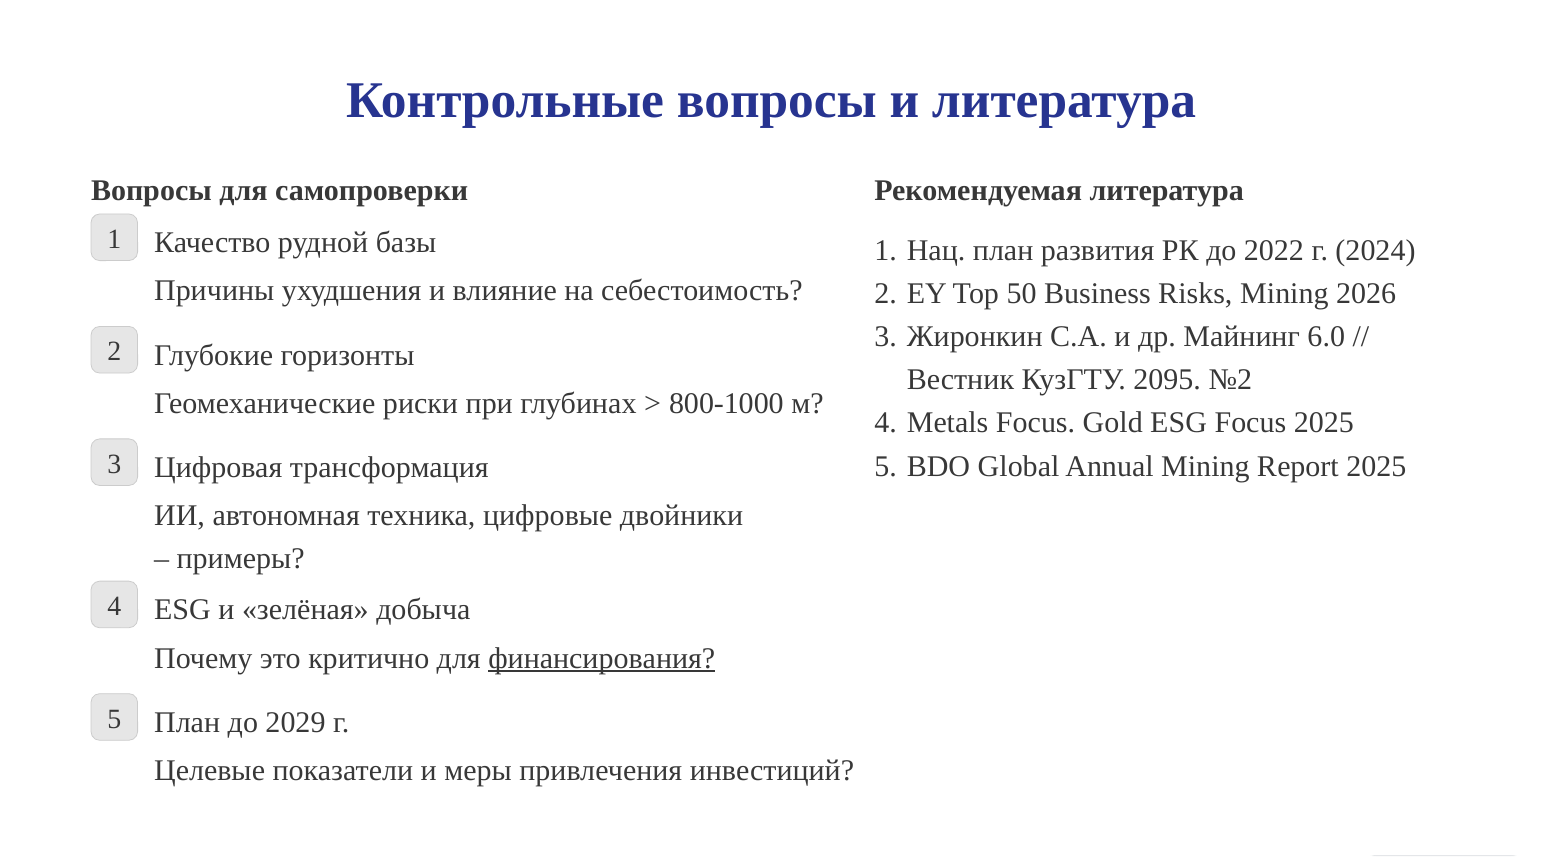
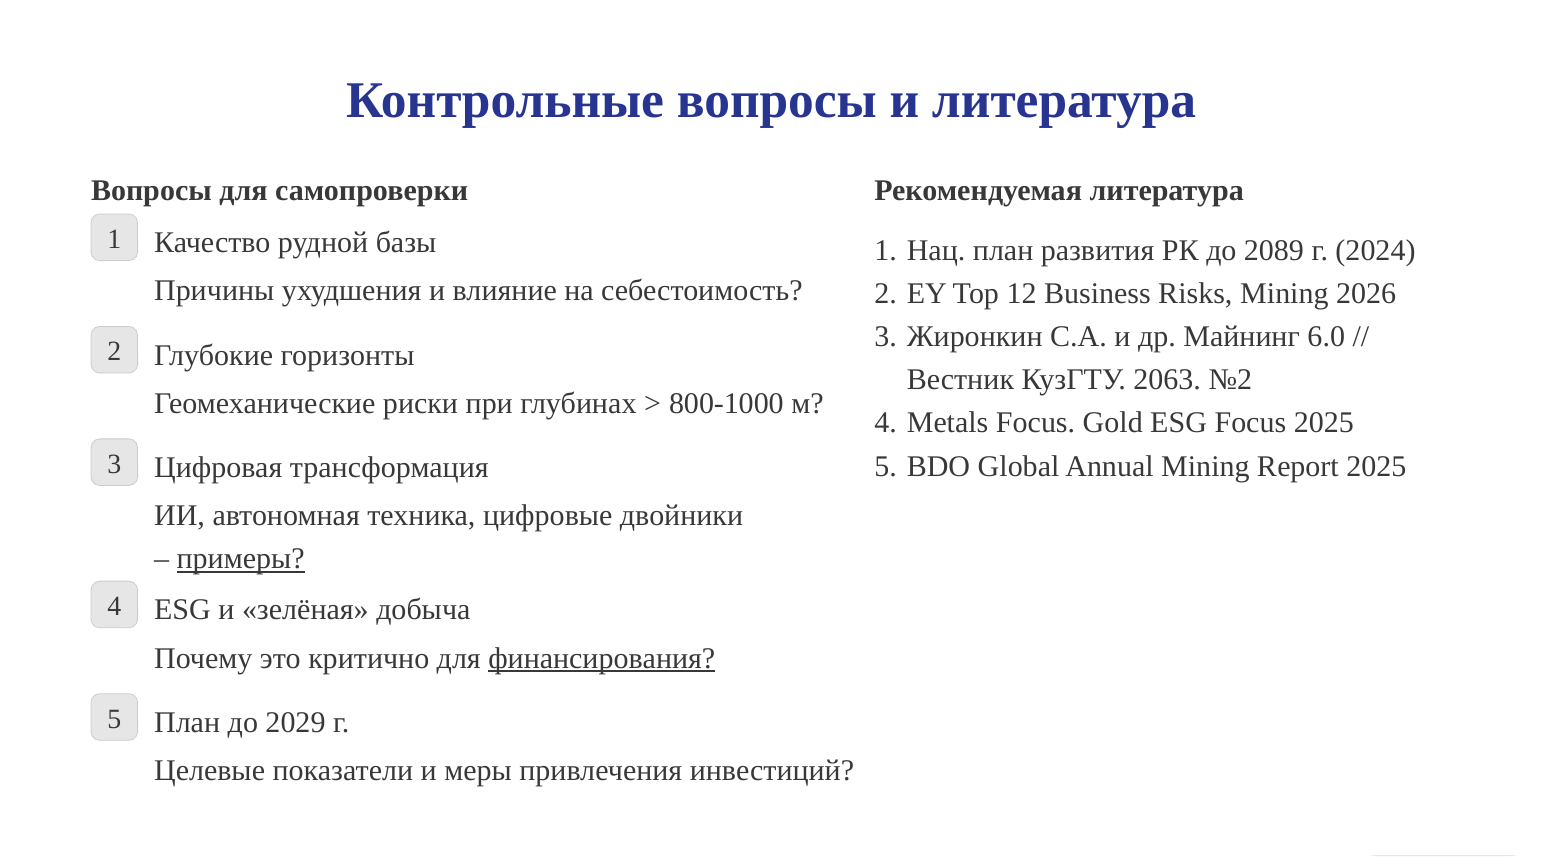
2022: 2022 -> 2089
50: 50 -> 12
2095: 2095 -> 2063
примеры underline: none -> present
